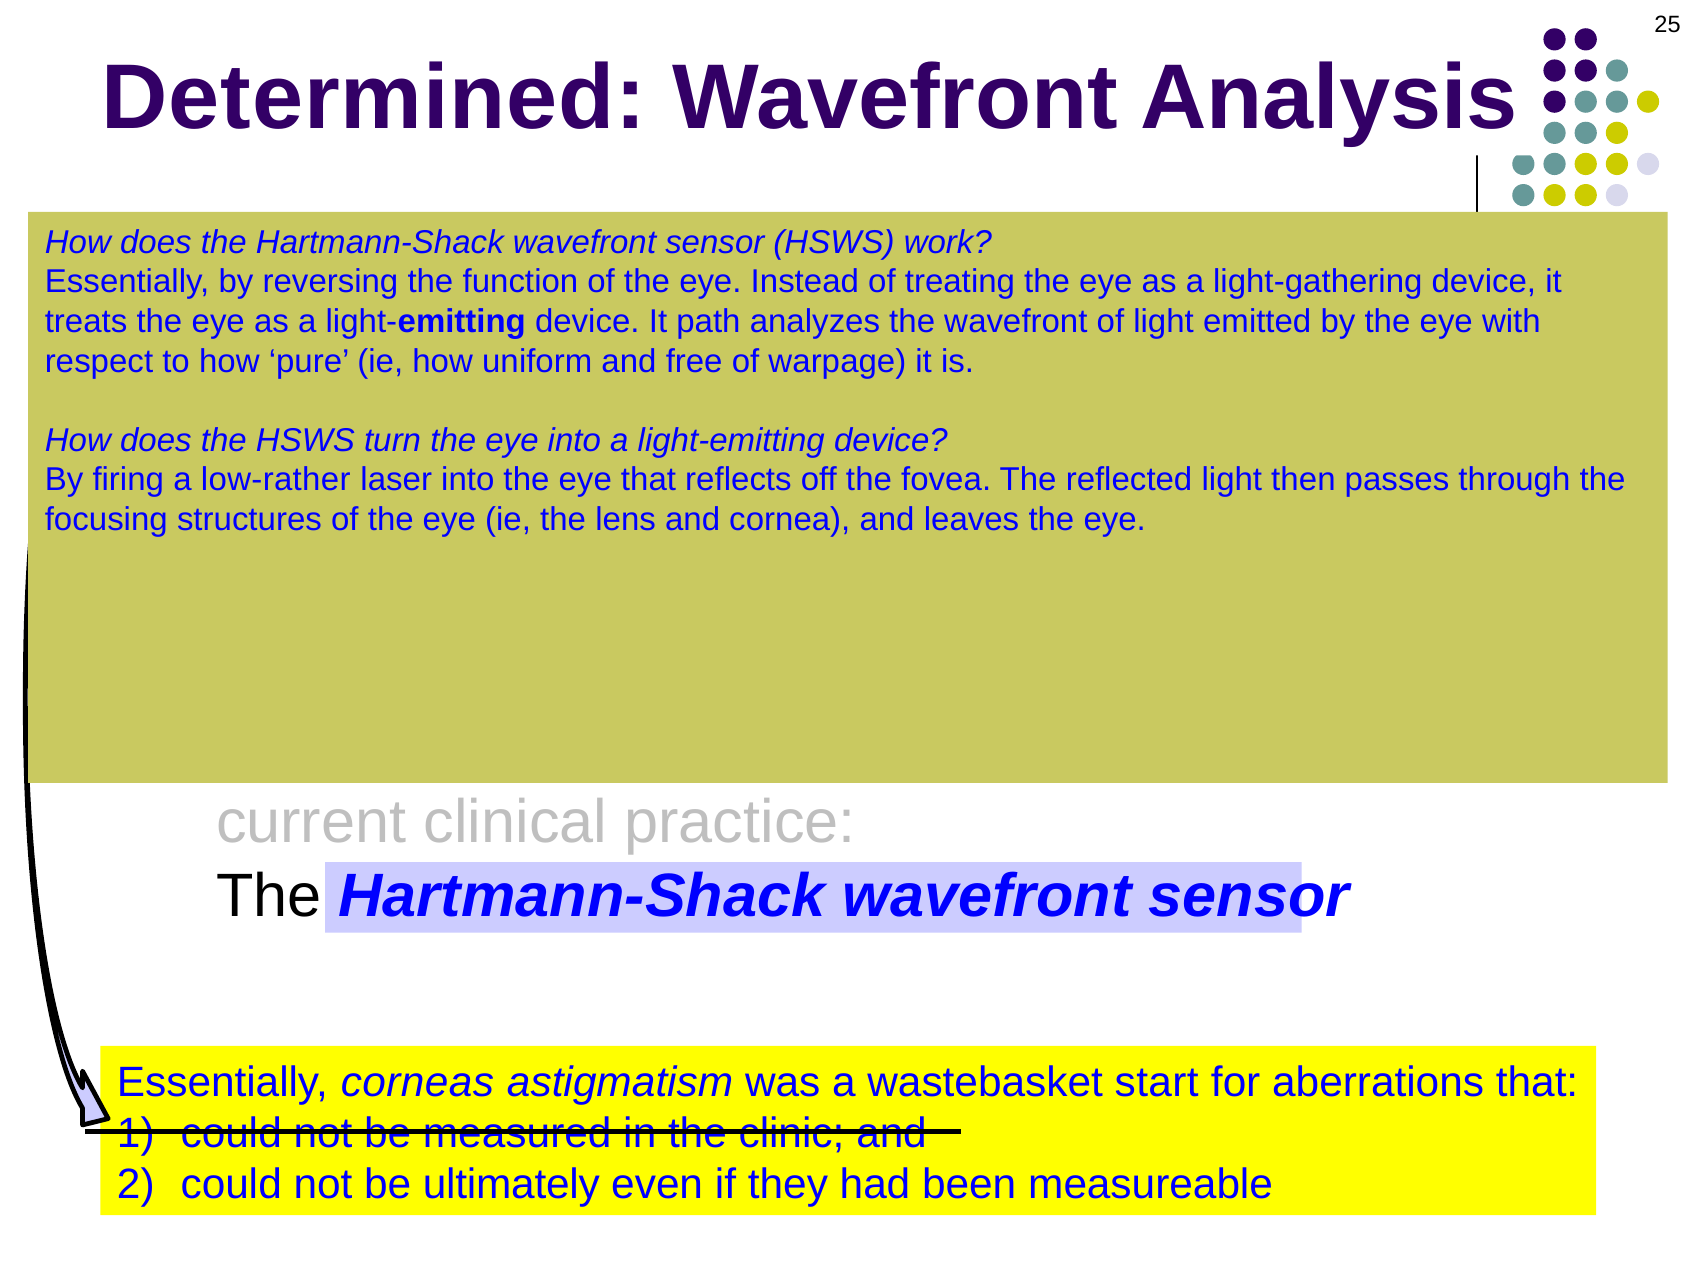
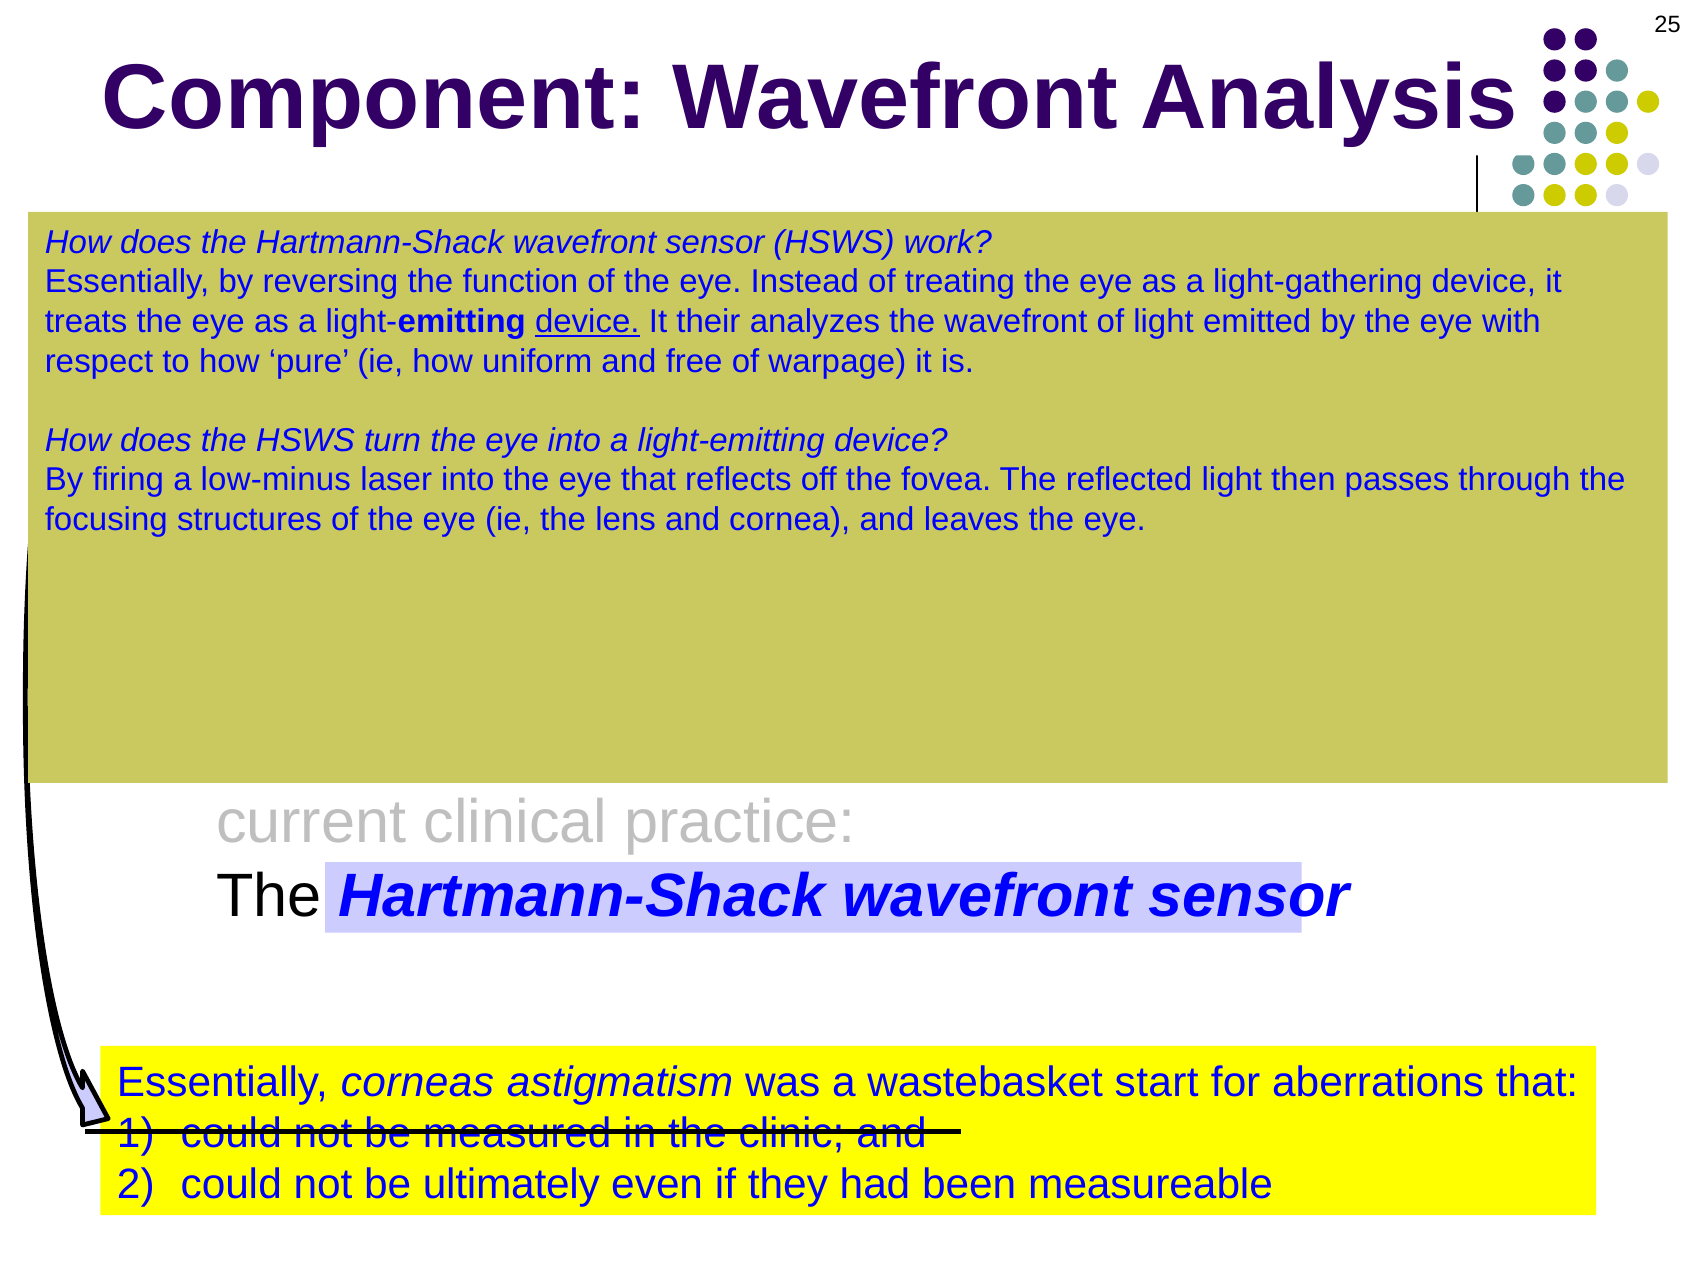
Determined: Determined -> Component
device at (587, 322) underline: none -> present
path: path -> their
low-rather: low-rather -> low-minus
